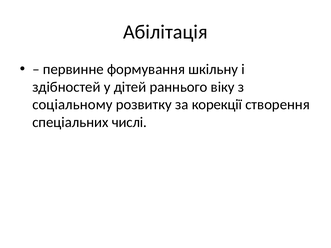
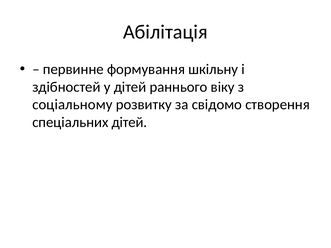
корекції: корекції -> свідомо
спеціальних числі: числі -> дітей
